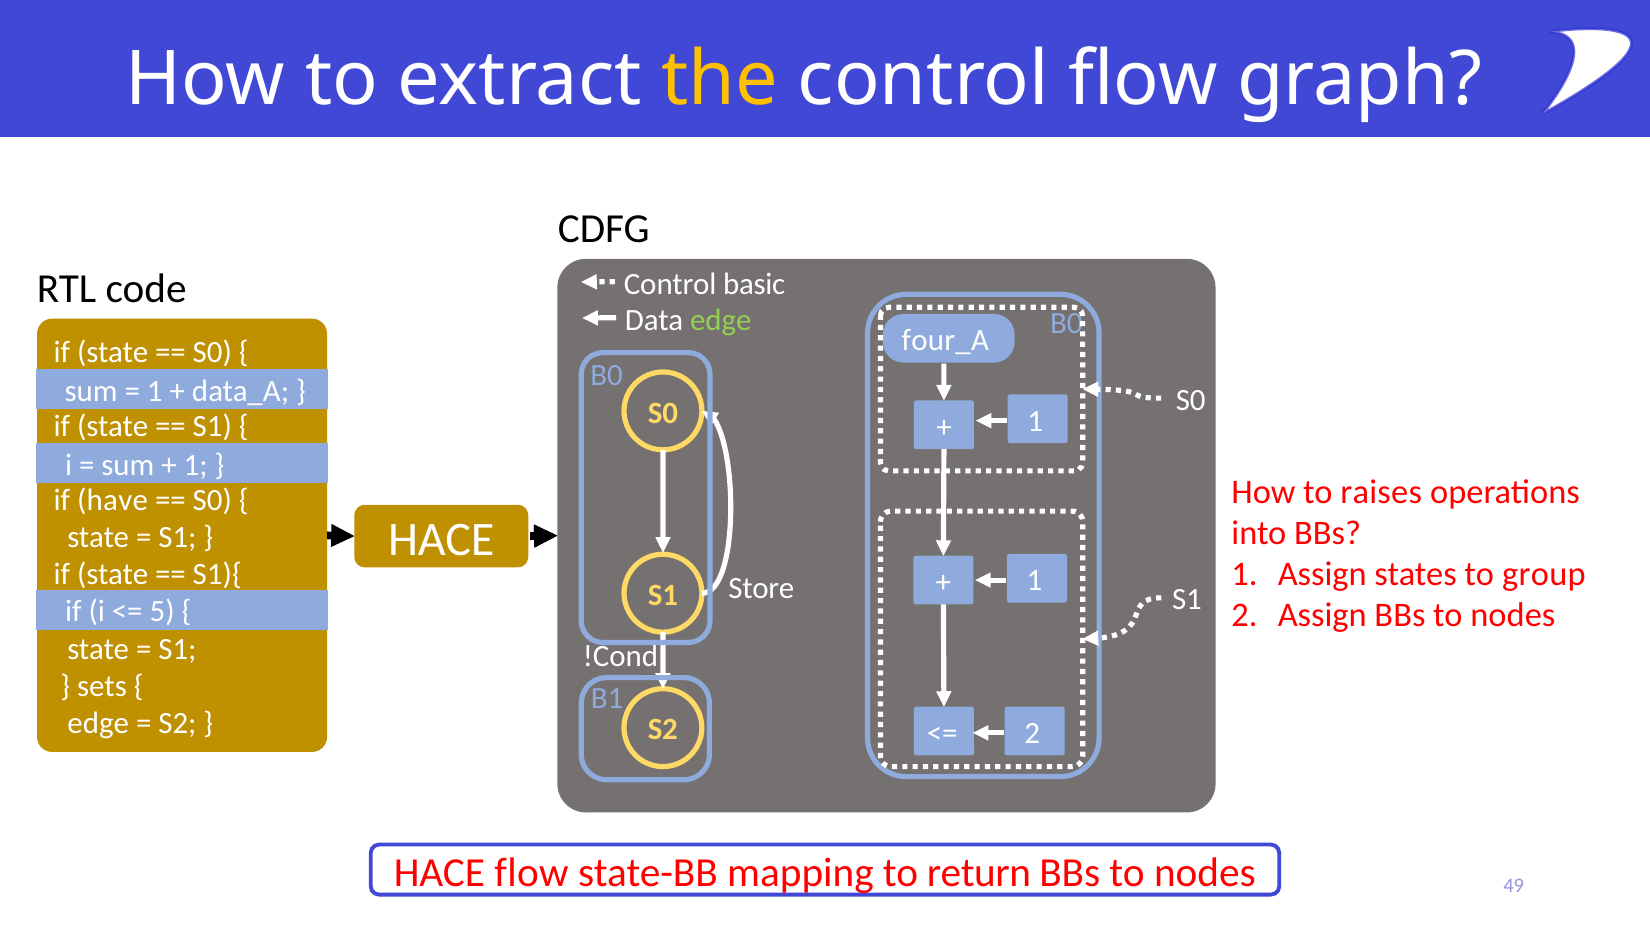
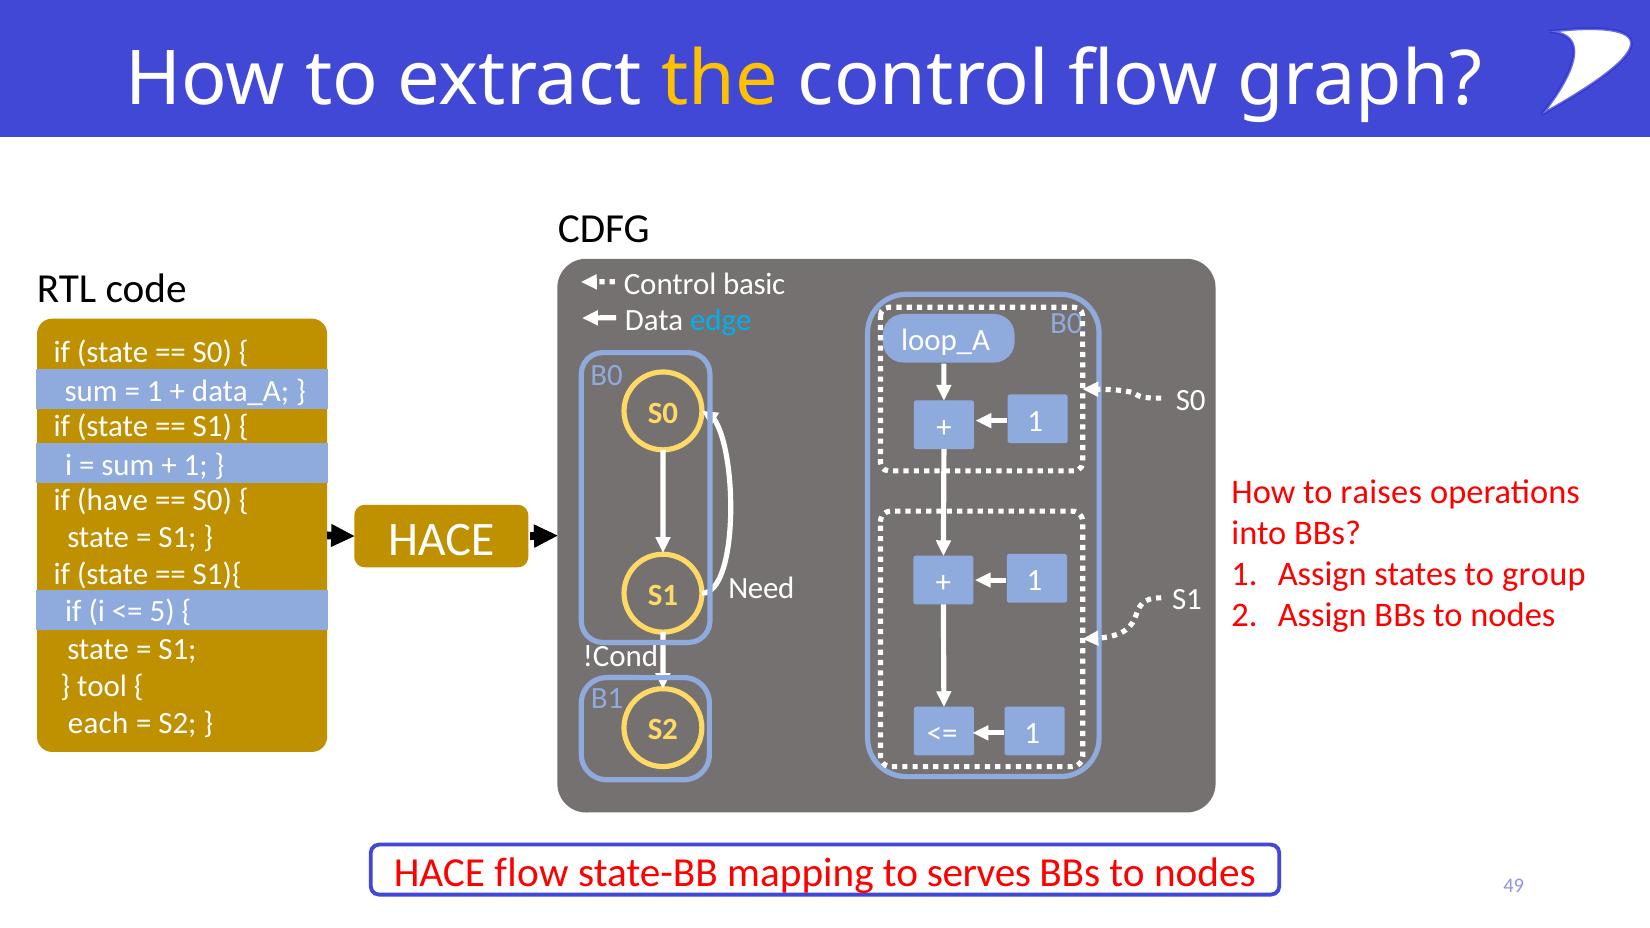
edge at (721, 320) colour: light green -> light blue
four_A: four_A -> loop_A
Store: Store -> Need
sets: sets -> tool
edge at (98, 723): edge -> each
2 at (1032, 733): 2 -> 1
return: return -> serves
